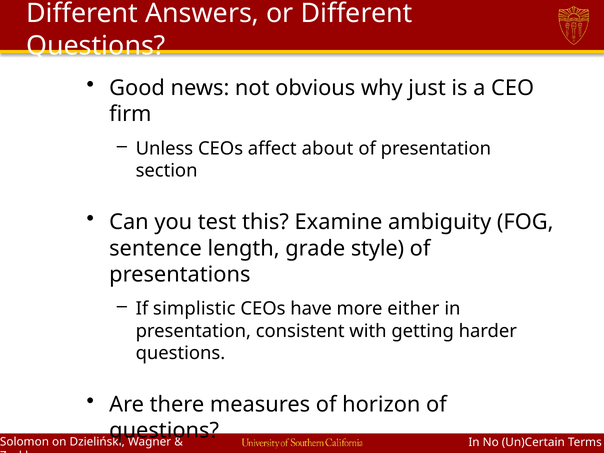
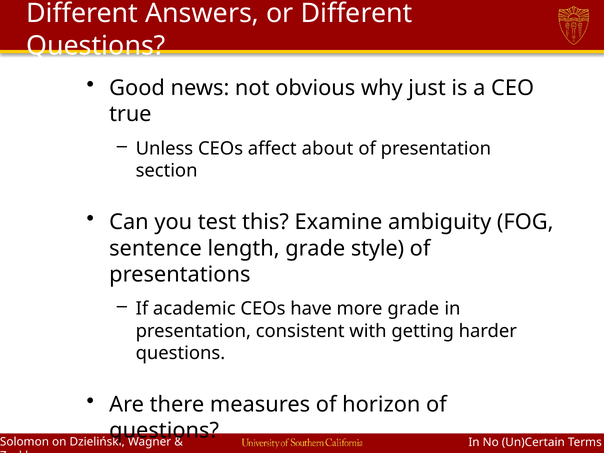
firm: firm -> true
simplistic: simplistic -> academic
more either: either -> grade
